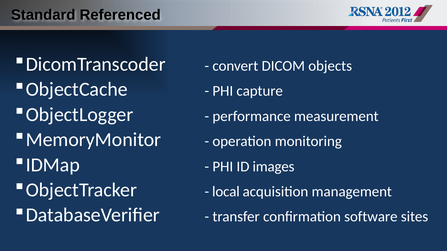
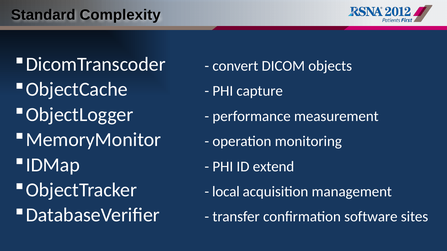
Referenced: Referenced -> Complexity
images: images -> extend
